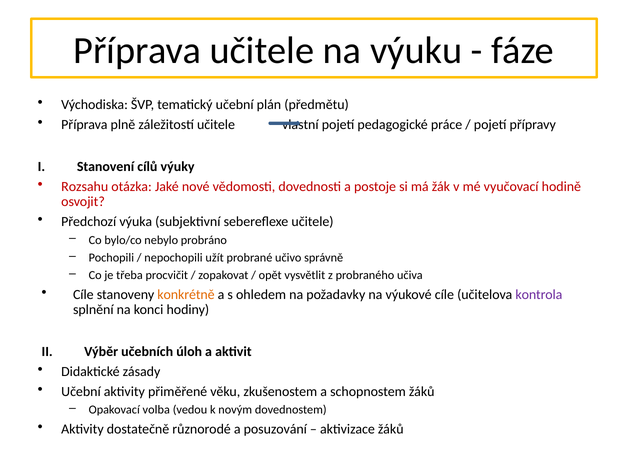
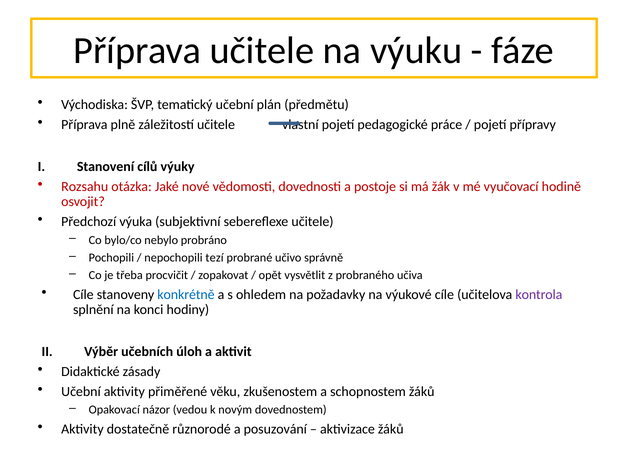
užít: užít -> tezí
konkrétně colour: orange -> blue
volba: volba -> názor
